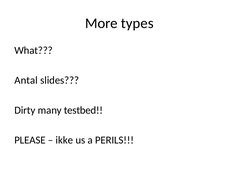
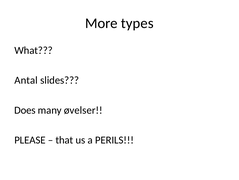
Dirty: Dirty -> Does
testbed: testbed -> øvelser
ikke: ikke -> that
